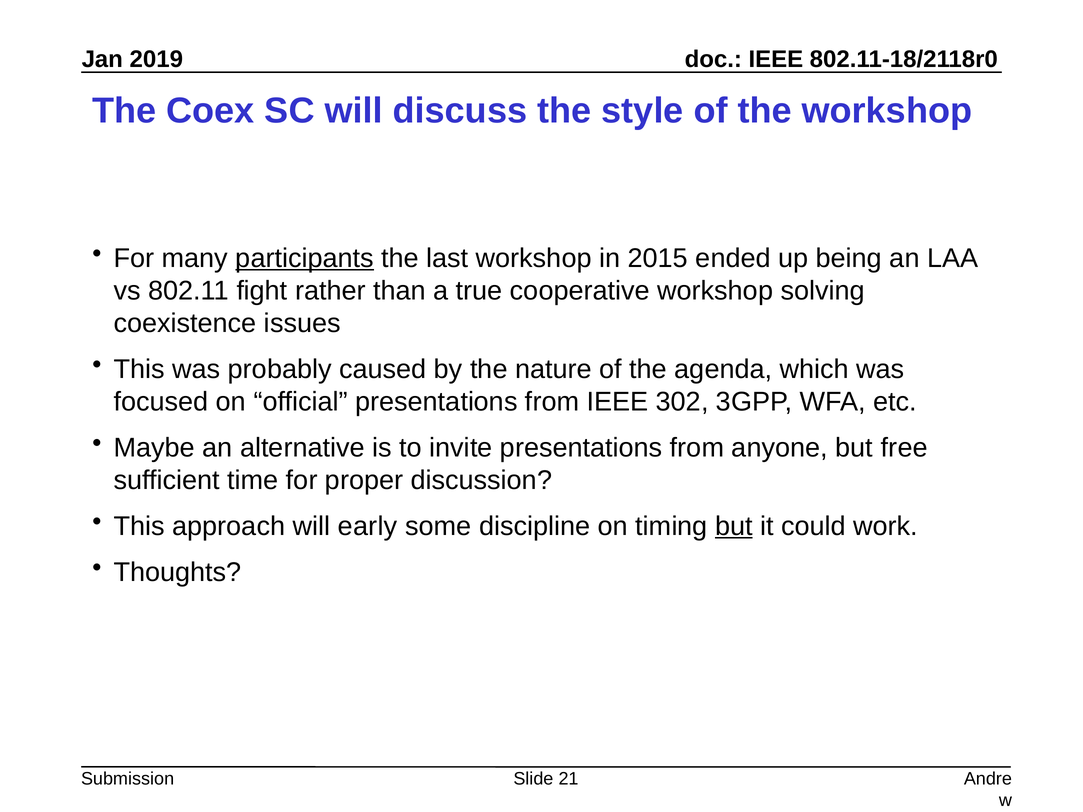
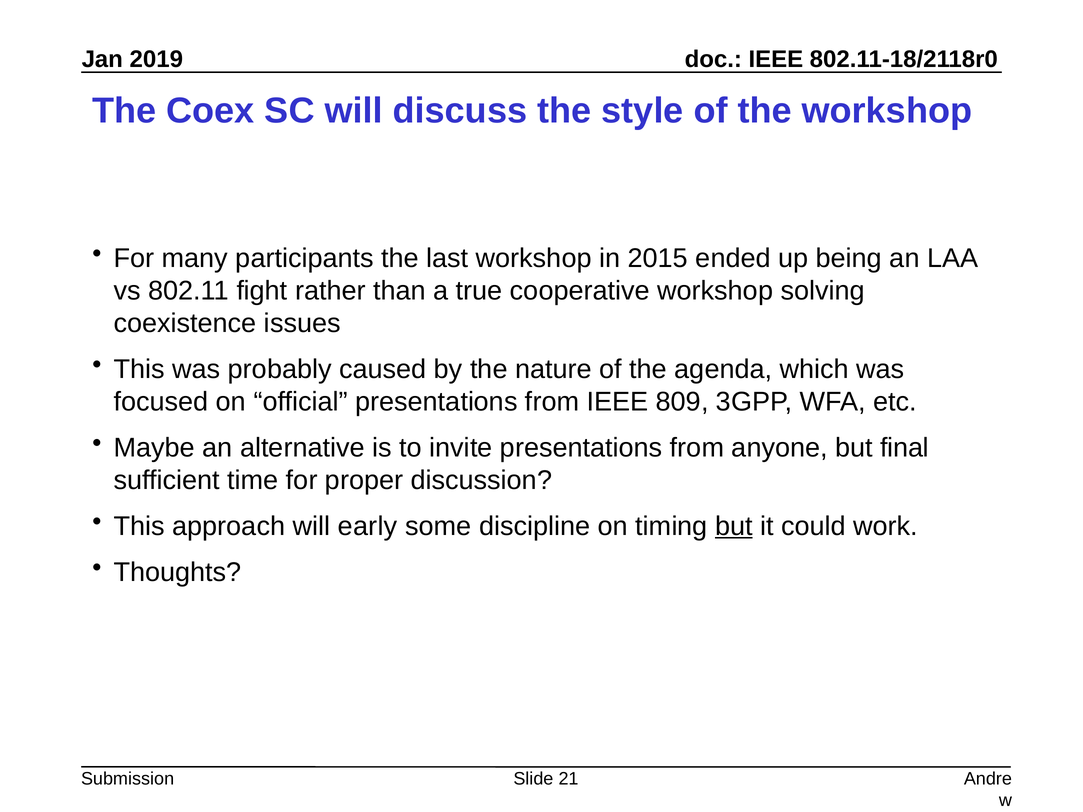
participants underline: present -> none
302: 302 -> 809
free: free -> final
